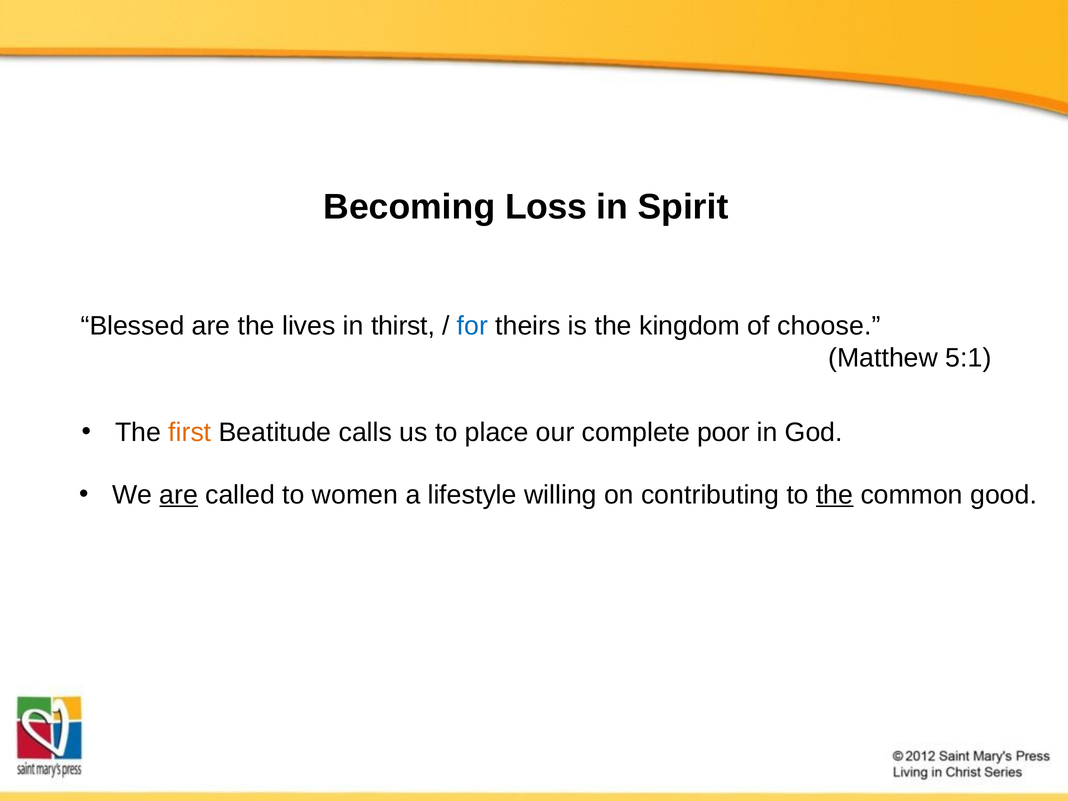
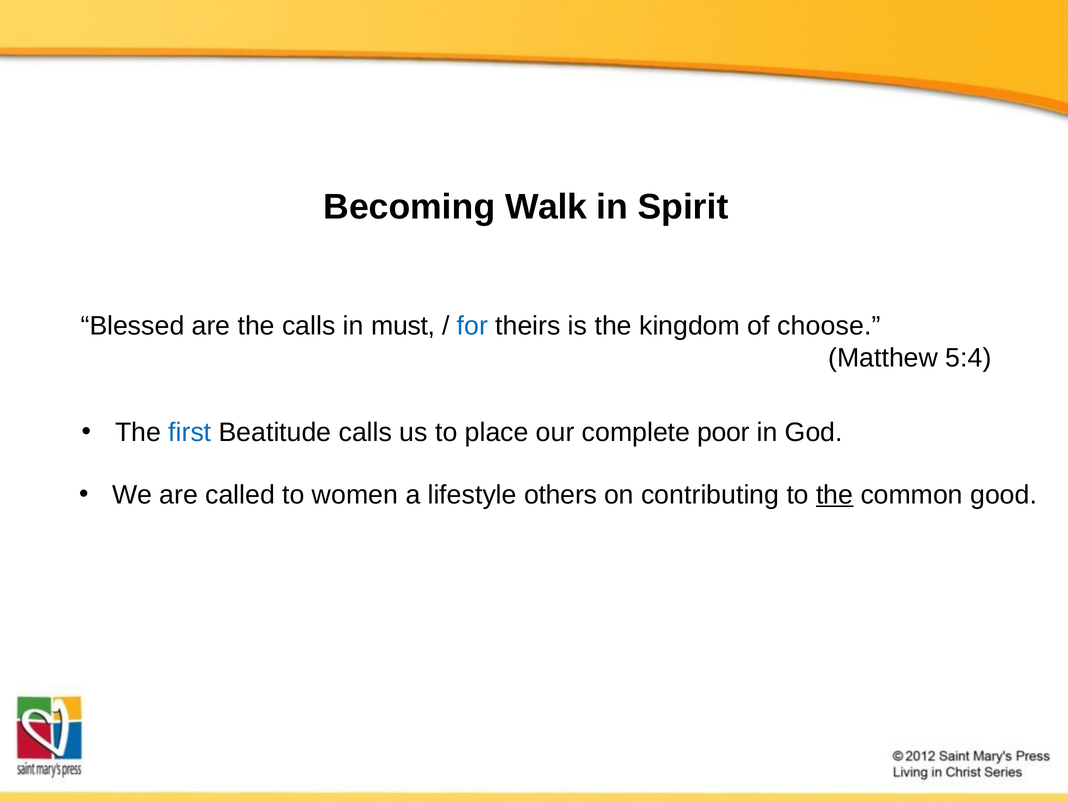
Loss: Loss -> Walk
the lives: lives -> calls
thirst: thirst -> must
5:1: 5:1 -> 5:4
first colour: orange -> blue
are at (179, 495) underline: present -> none
willing: willing -> others
